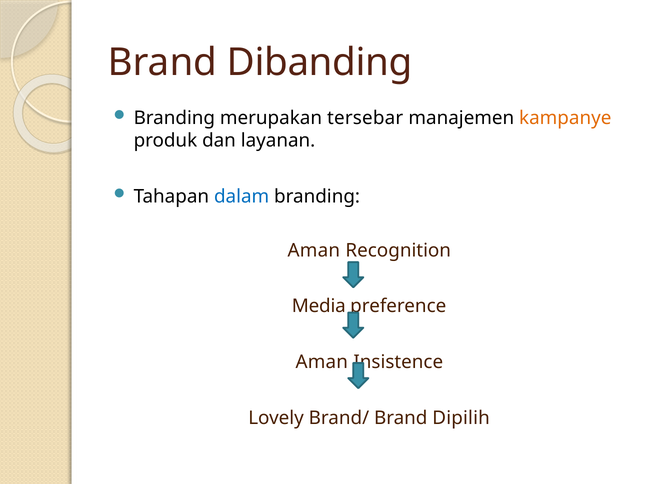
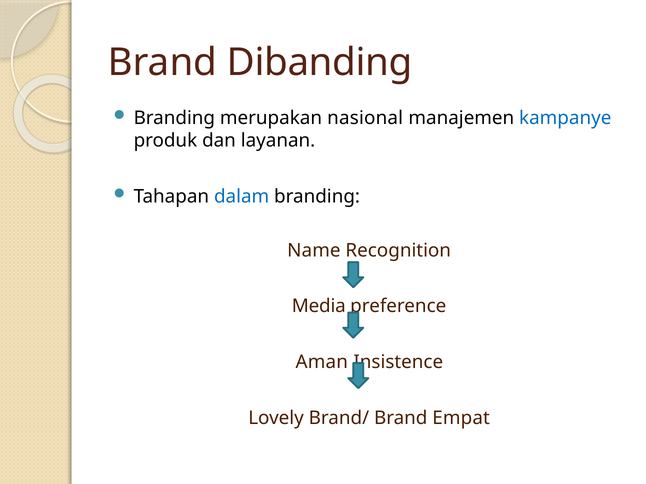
tersebar: tersebar -> nasional
kampanye colour: orange -> blue
Aman at (314, 251): Aman -> Name
Dipilih: Dipilih -> Empat
